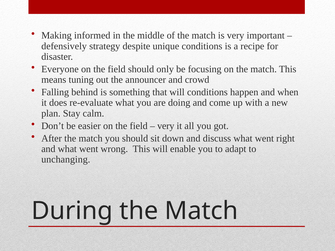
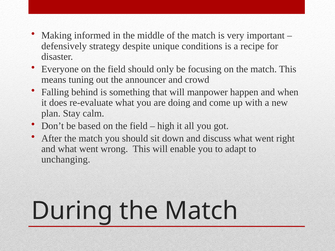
will conditions: conditions -> manpower
easier: easier -> based
very at (166, 126): very -> high
